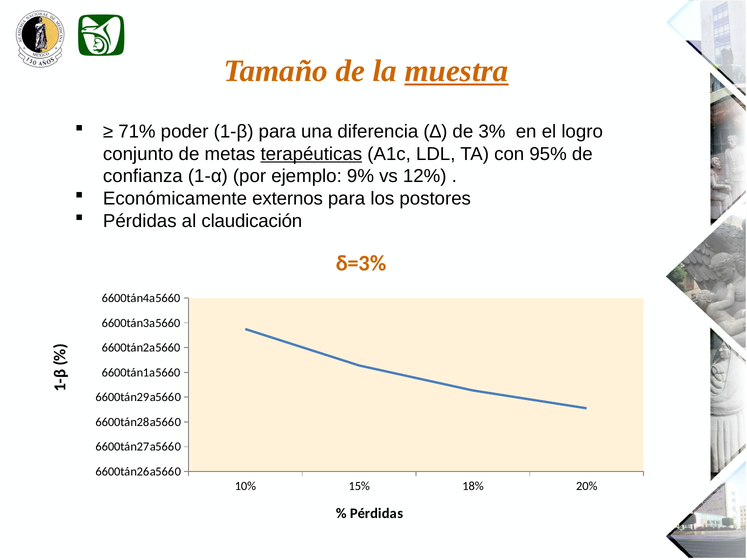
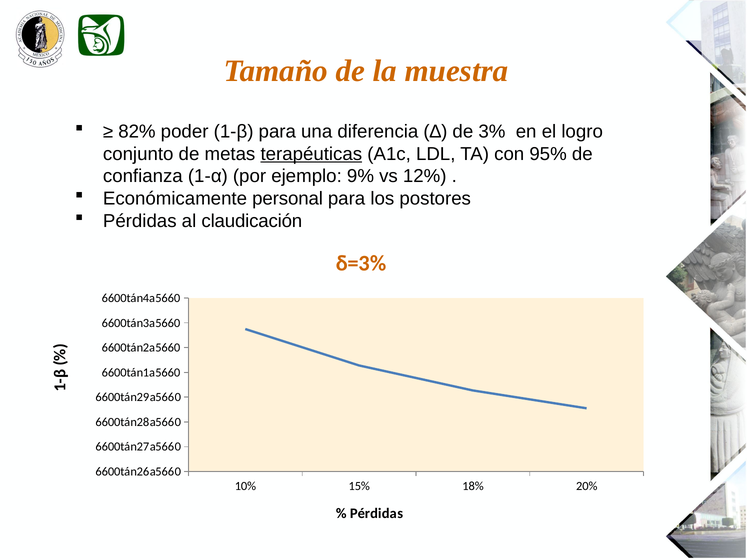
muestra underline: present -> none
71%: 71% -> 82%
externos: externos -> personal
